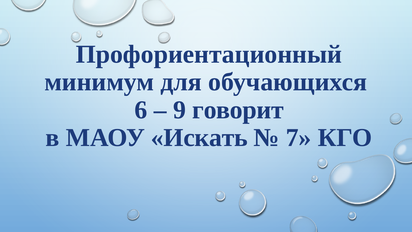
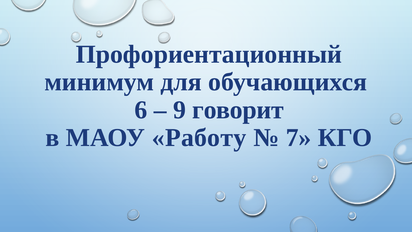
Искать: Искать -> Работу
